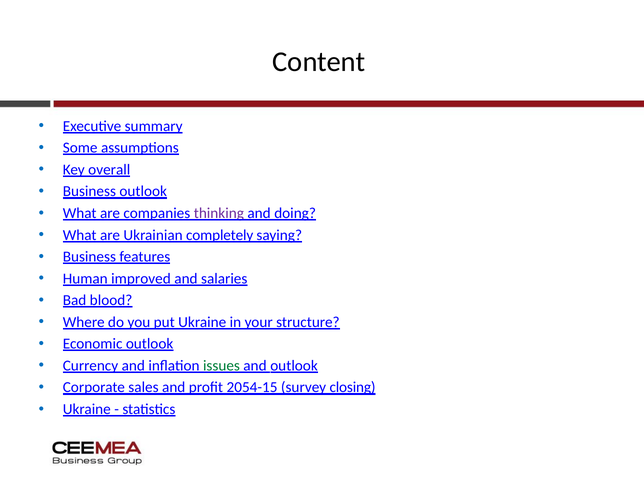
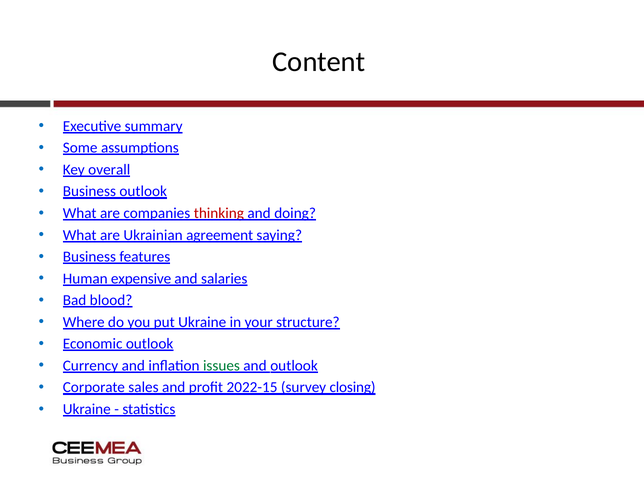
thinking colour: purple -> red
completely: completely -> agreement
improved: improved -> expensive
2054-15: 2054-15 -> 2022-15
